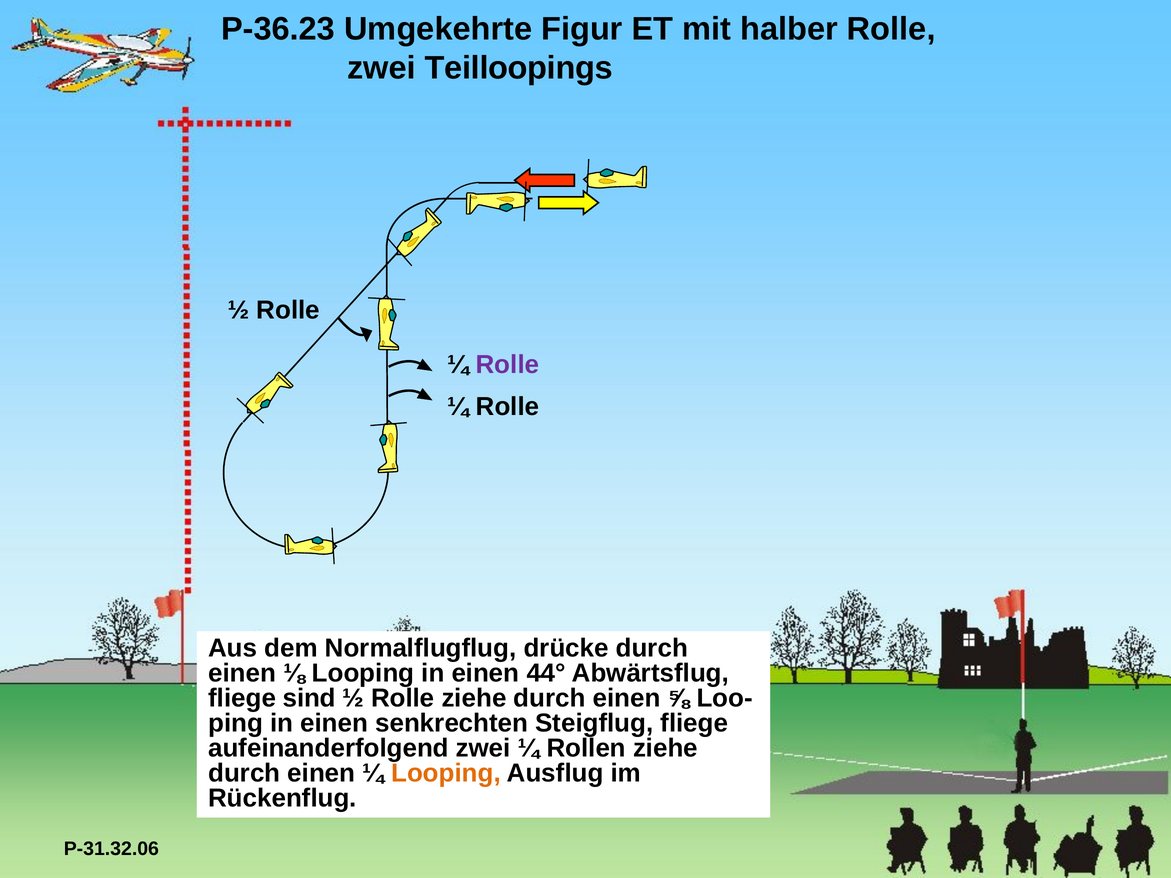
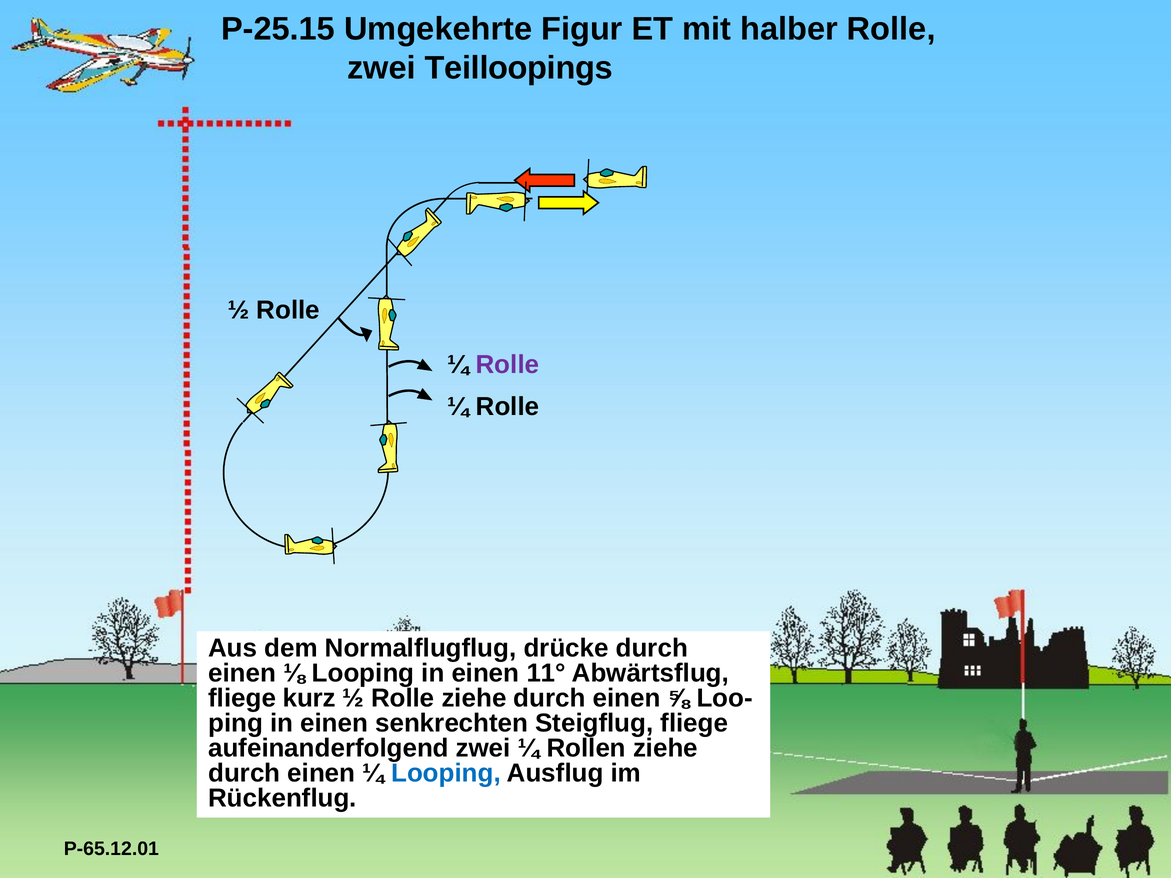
P-36.23: P-36.23 -> P-25.15
44°: 44° -> 11°
sind: sind -> kurz
Looping at (446, 773) colour: orange -> blue
P-31.32.06: P-31.32.06 -> P-65.12.01
